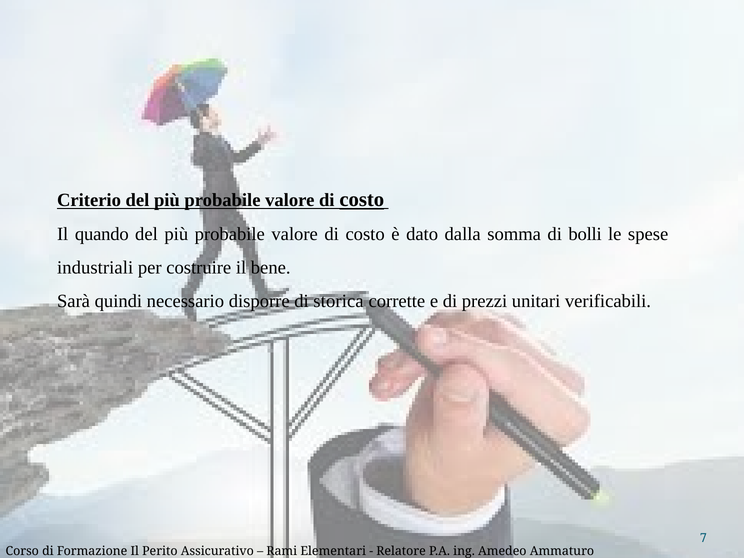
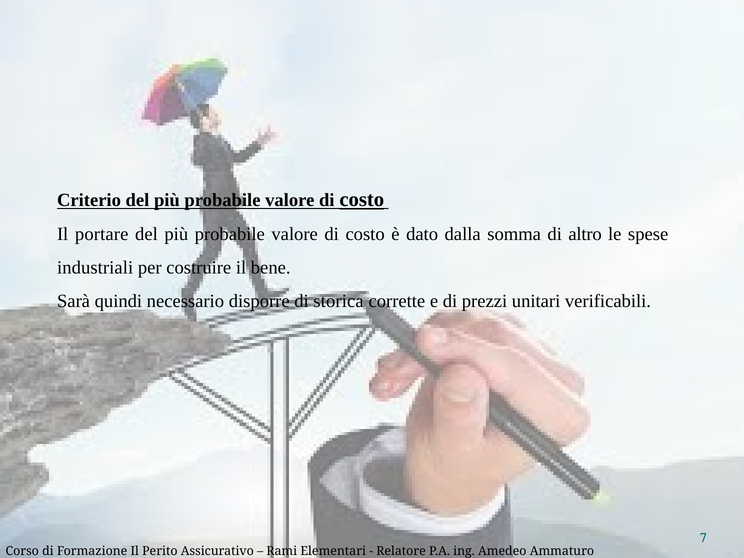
quando: quando -> portare
bolli: bolli -> altro
